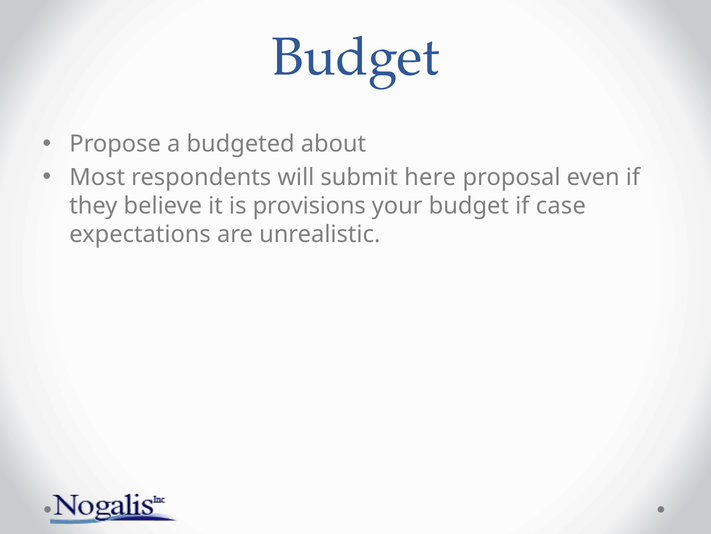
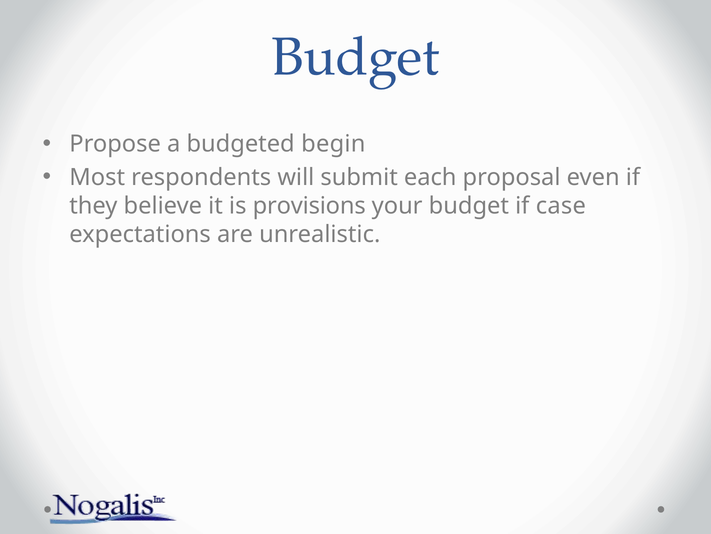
about: about -> begin
here: here -> each
